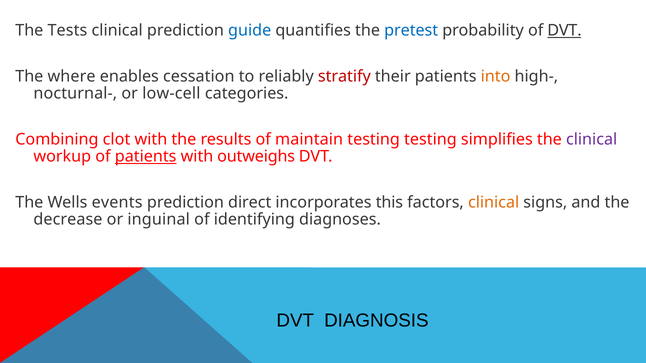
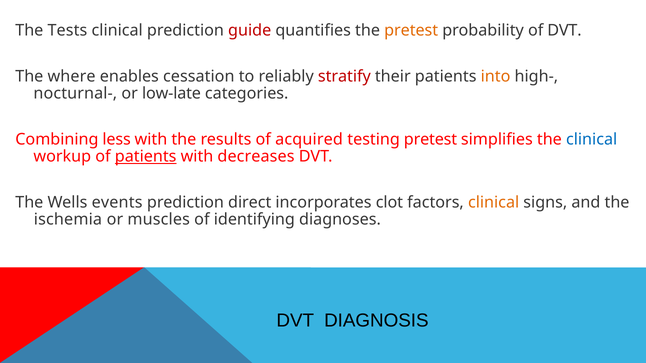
guide colour: blue -> red
pretest at (411, 31) colour: blue -> orange
DVT at (564, 31) underline: present -> none
low-cell: low-cell -> low-late
clot: clot -> less
maintain: maintain -> acquired
testing testing: testing -> pretest
clinical at (592, 139) colour: purple -> blue
outweighs: outweighs -> decreases
this: this -> clot
decrease: decrease -> ischemia
inguinal: inguinal -> muscles
